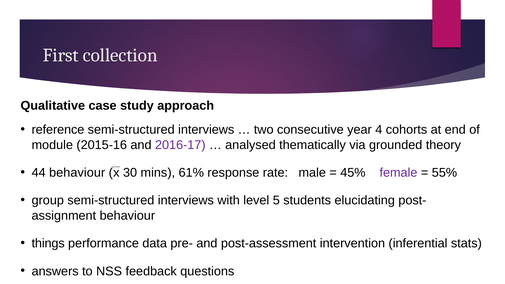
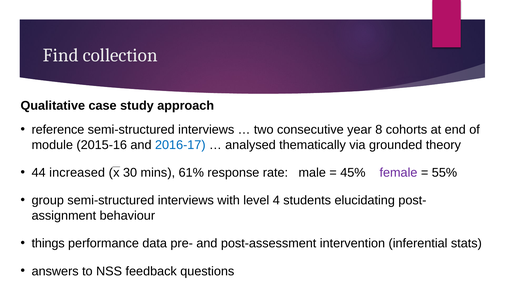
First: First -> Find
4: 4 -> 8
2016-17 colour: purple -> blue
44 behaviour: behaviour -> increased
5: 5 -> 4
